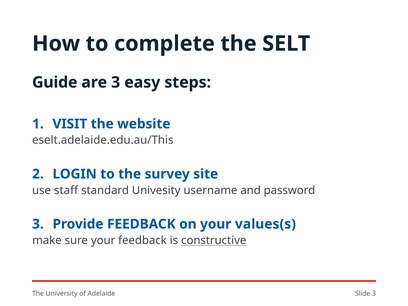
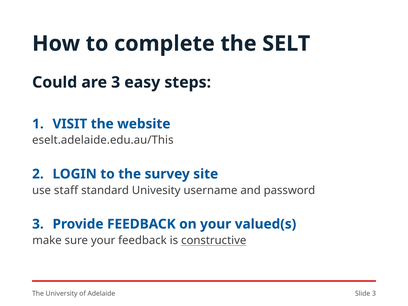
Guide: Guide -> Could
values(s: values(s -> valued(s
